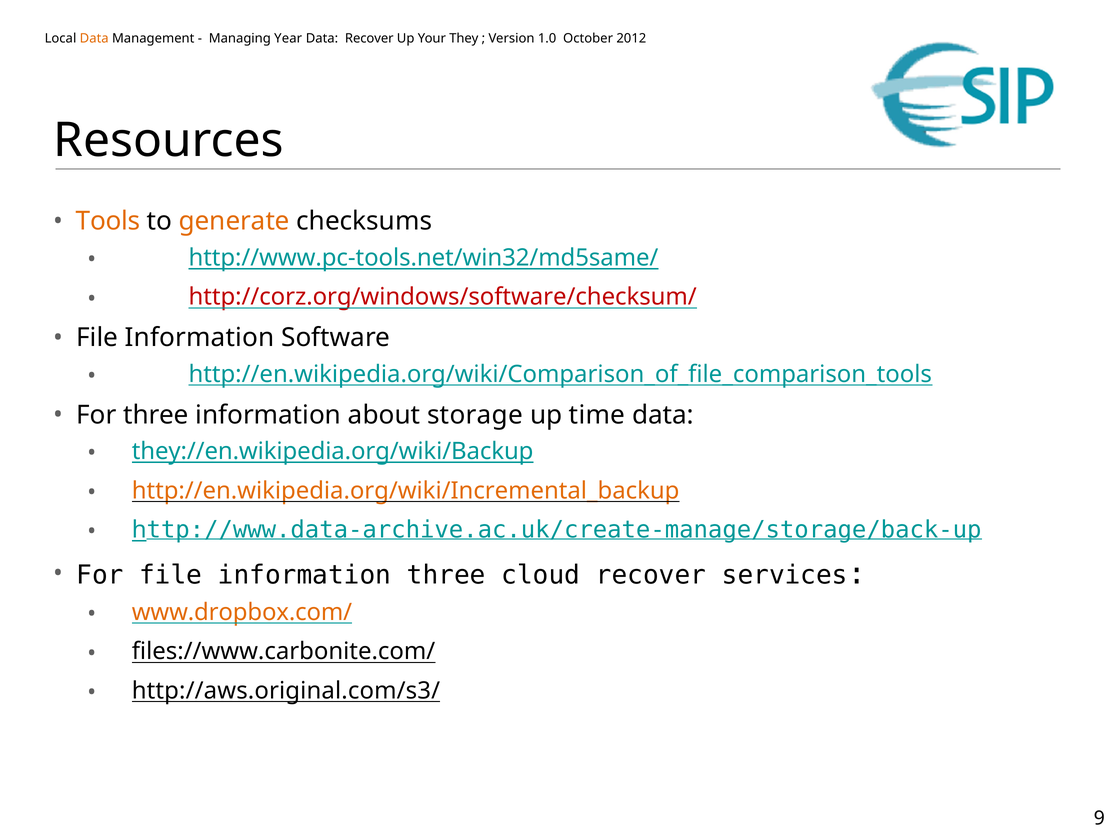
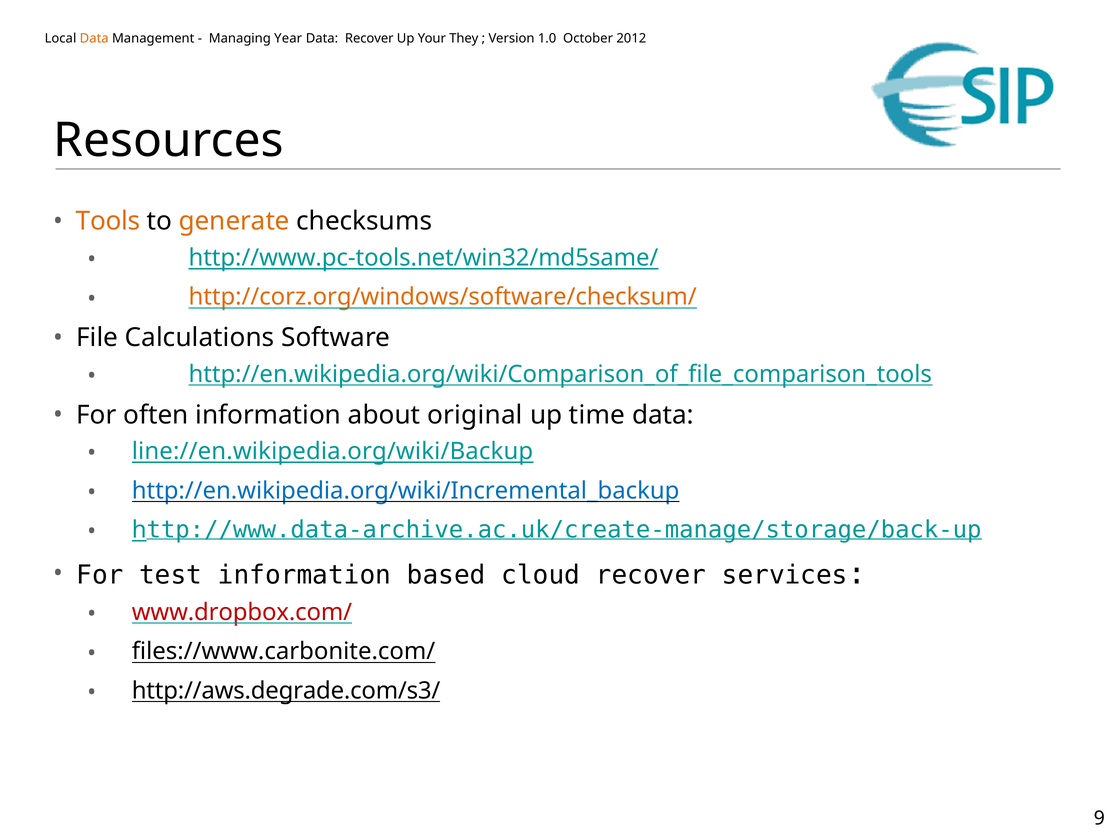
http://corz.org/windows/software/checksum/ colour: red -> orange
Information at (200, 338): Information -> Calculations
For three: three -> often
storage: storage -> original
they://en.wikipedia.org/wiki/Backup: they://en.wikipedia.org/wiki/Backup -> line://en.wikipedia.org/wiki/Backup
http://en.wikipedia.org/wiki/Incremental_backup colour: orange -> blue
For file: file -> test
information three: three -> based
www.dropbox.com/ colour: orange -> red
http://aws.original.com/s3/: http://aws.original.com/s3/ -> http://aws.degrade.com/s3/
